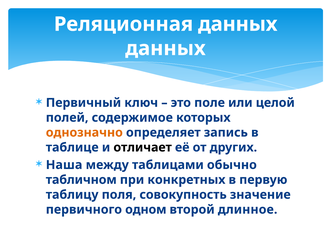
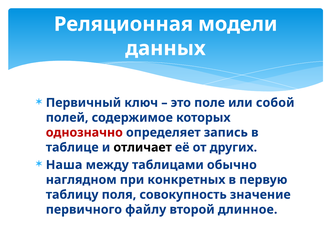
Реляционная данных: данных -> модели
целой: целой -> собой
однозначно colour: orange -> red
табличном: табличном -> наглядном
одном: одном -> файлу
